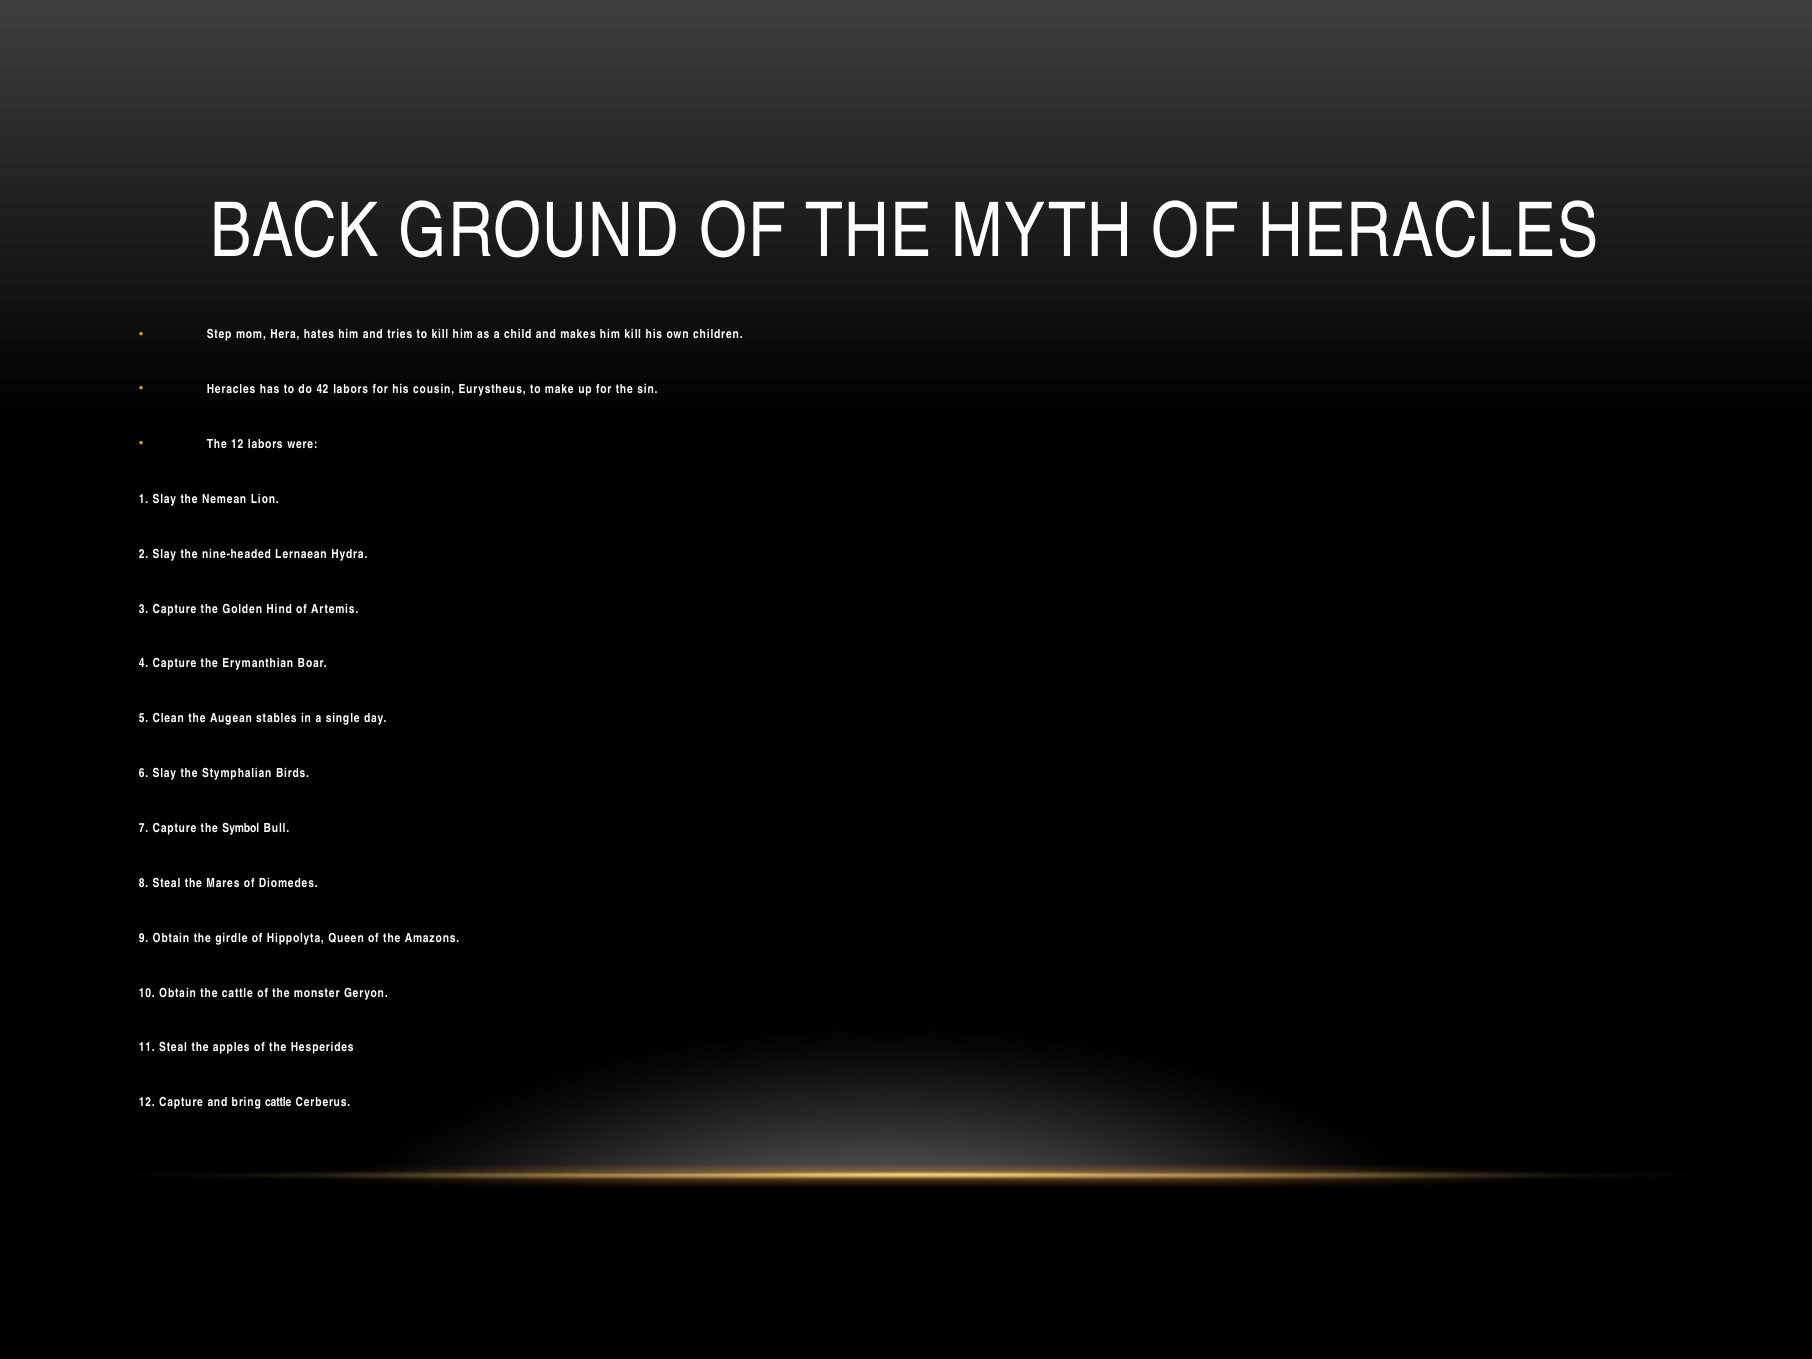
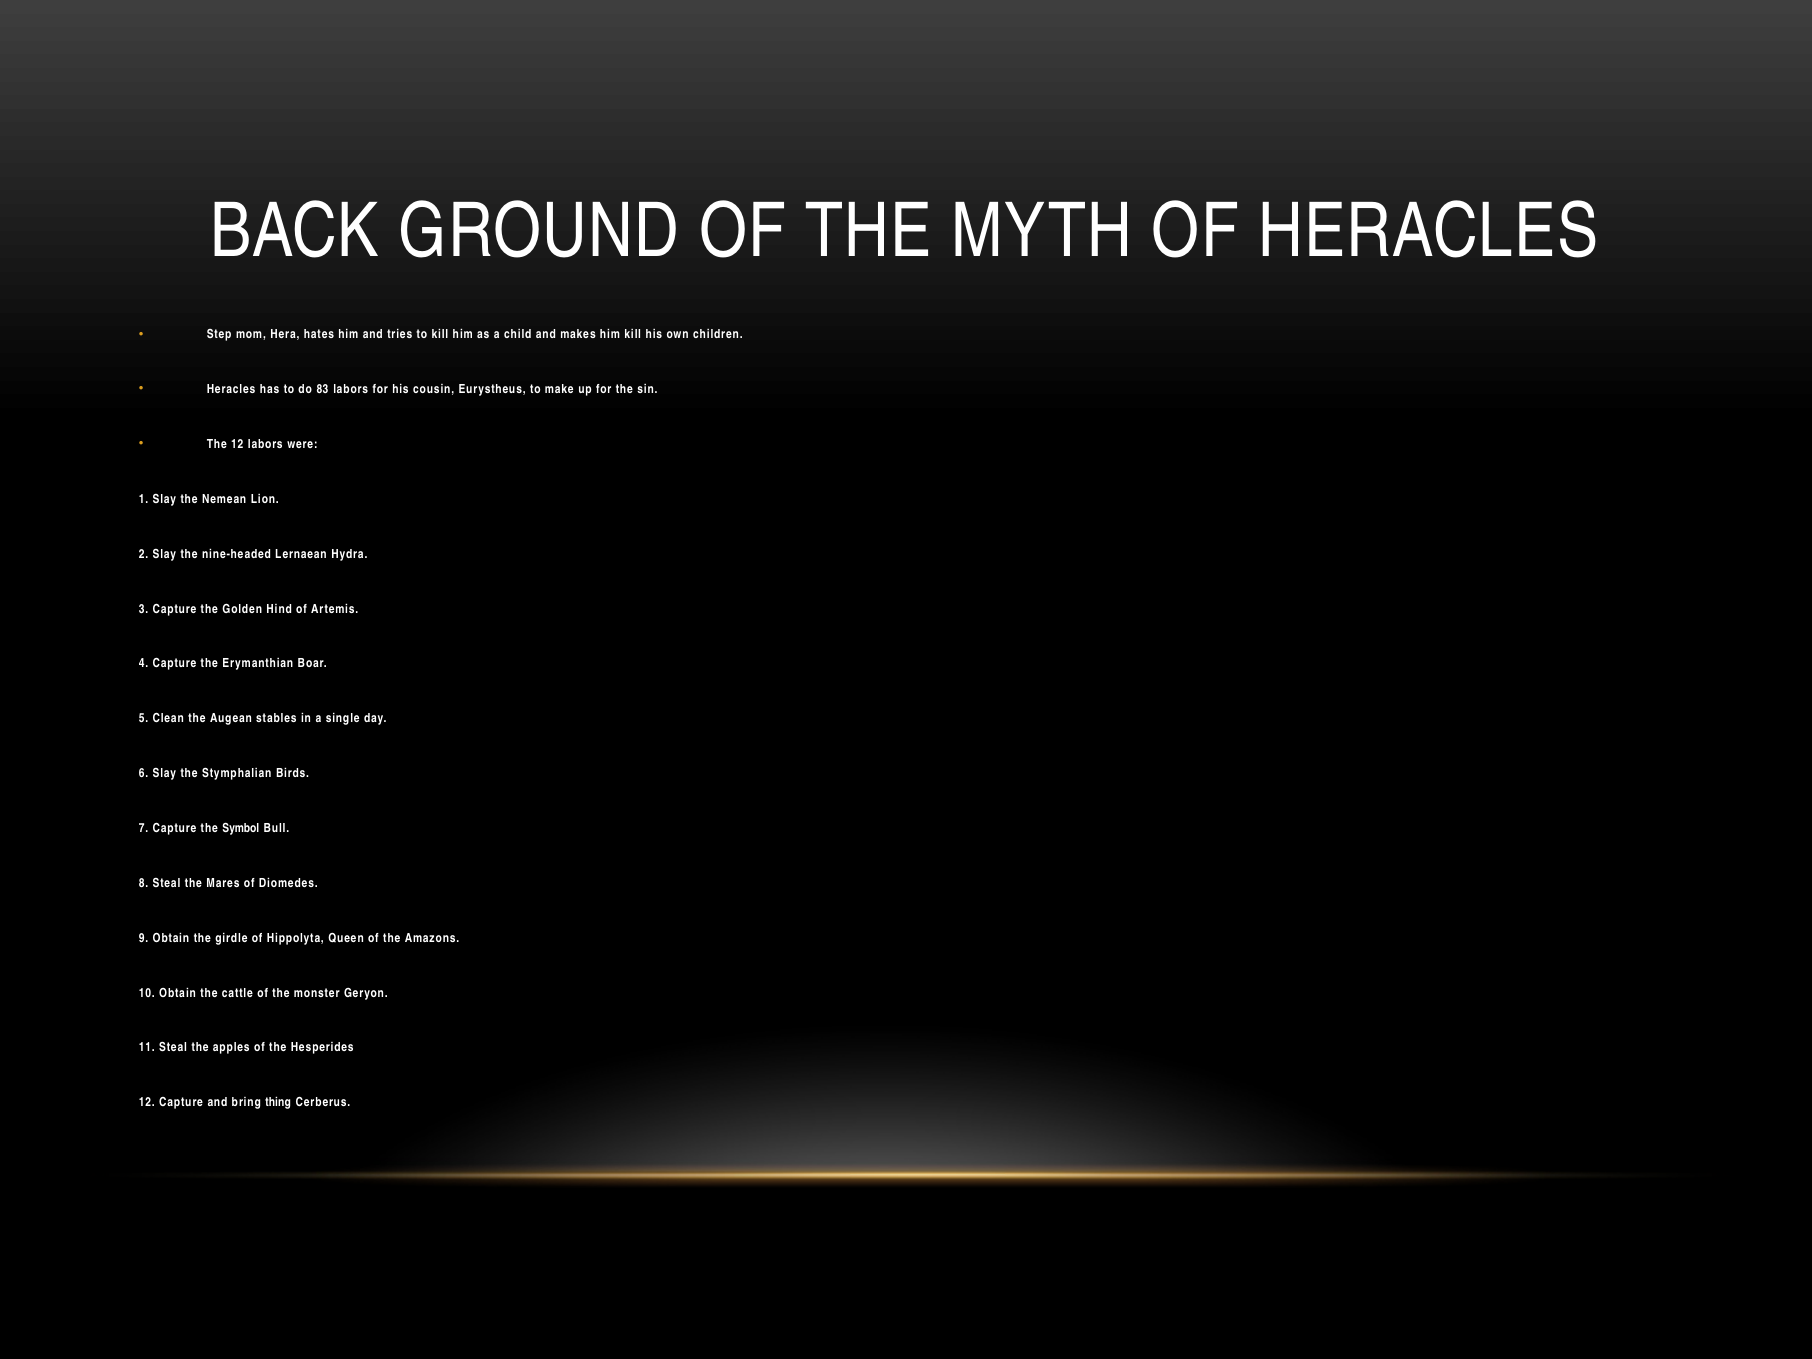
42: 42 -> 83
bring cattle: cattle -> thing
